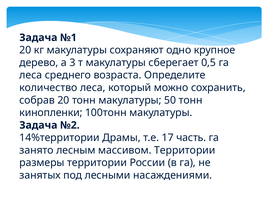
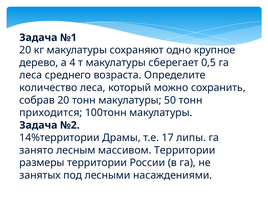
3: 3 -> 4
кинопленки: кинопленки -> приходится
часть: часть -> липы
